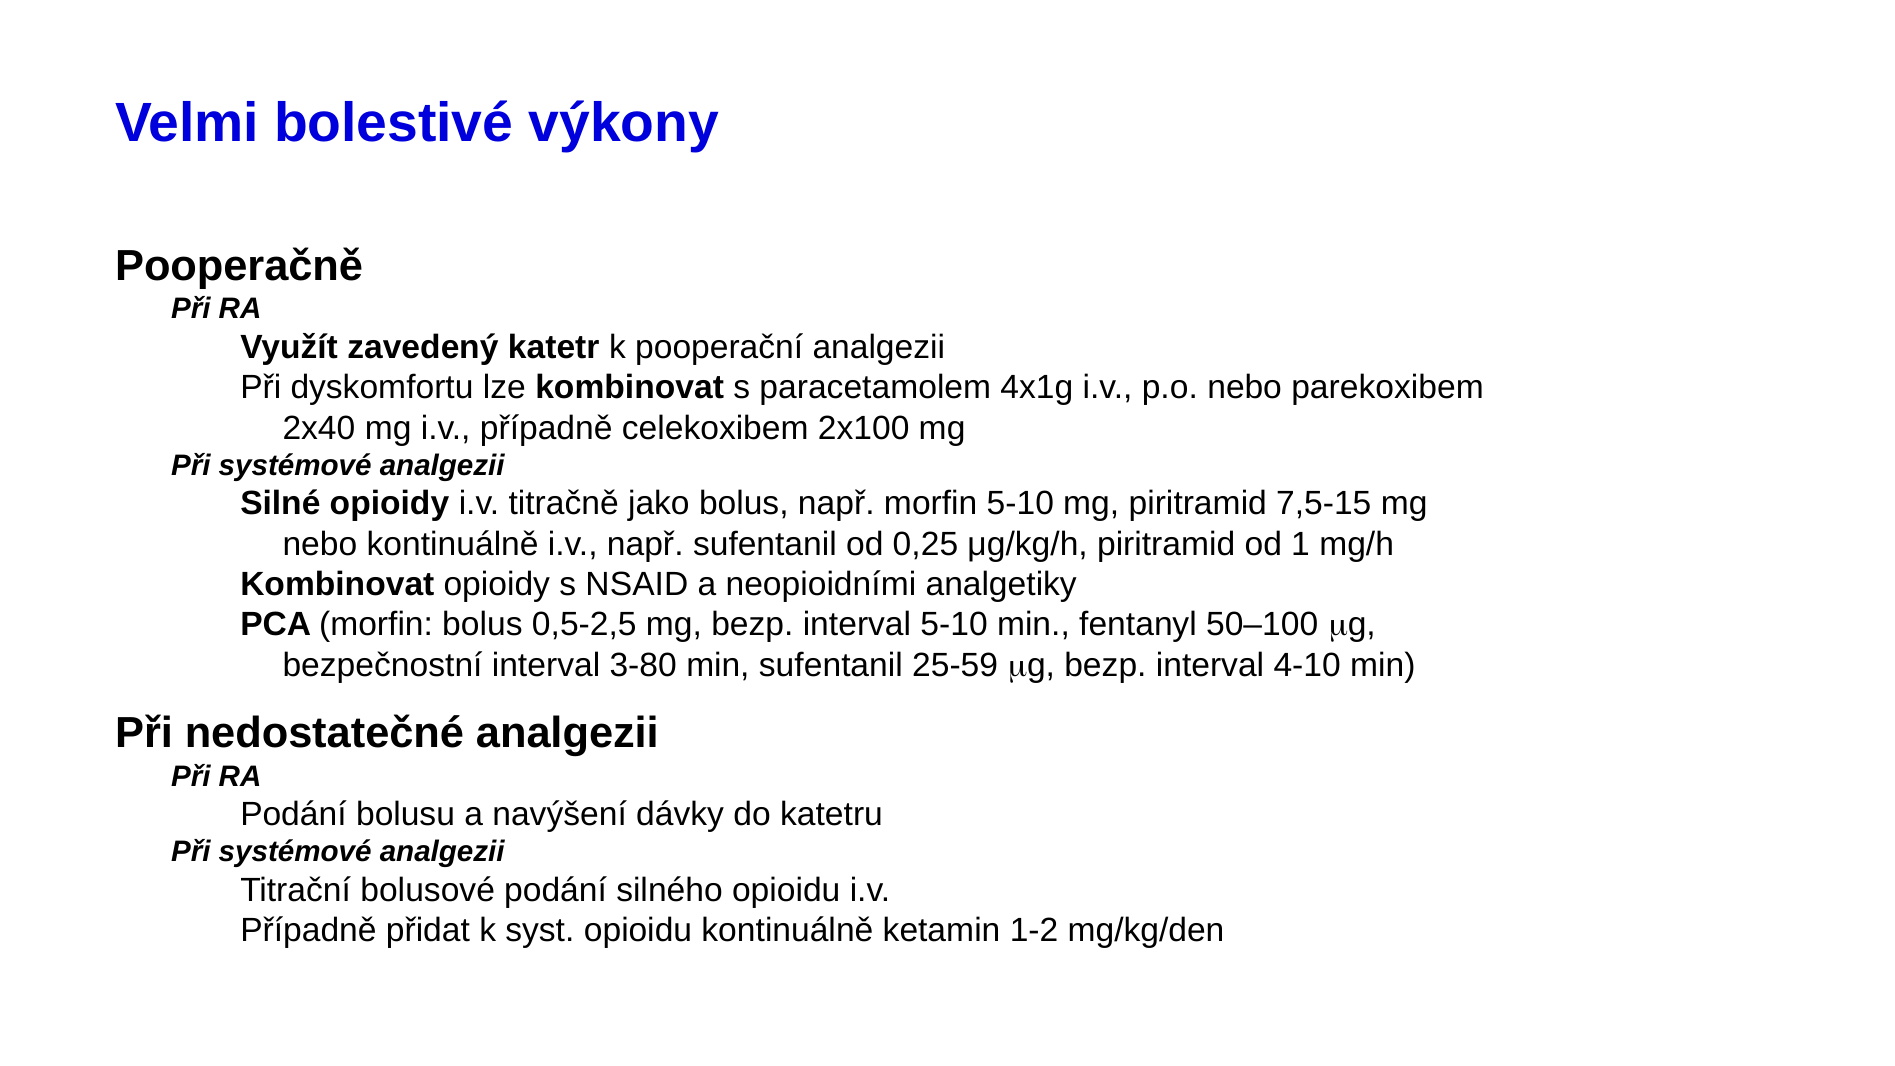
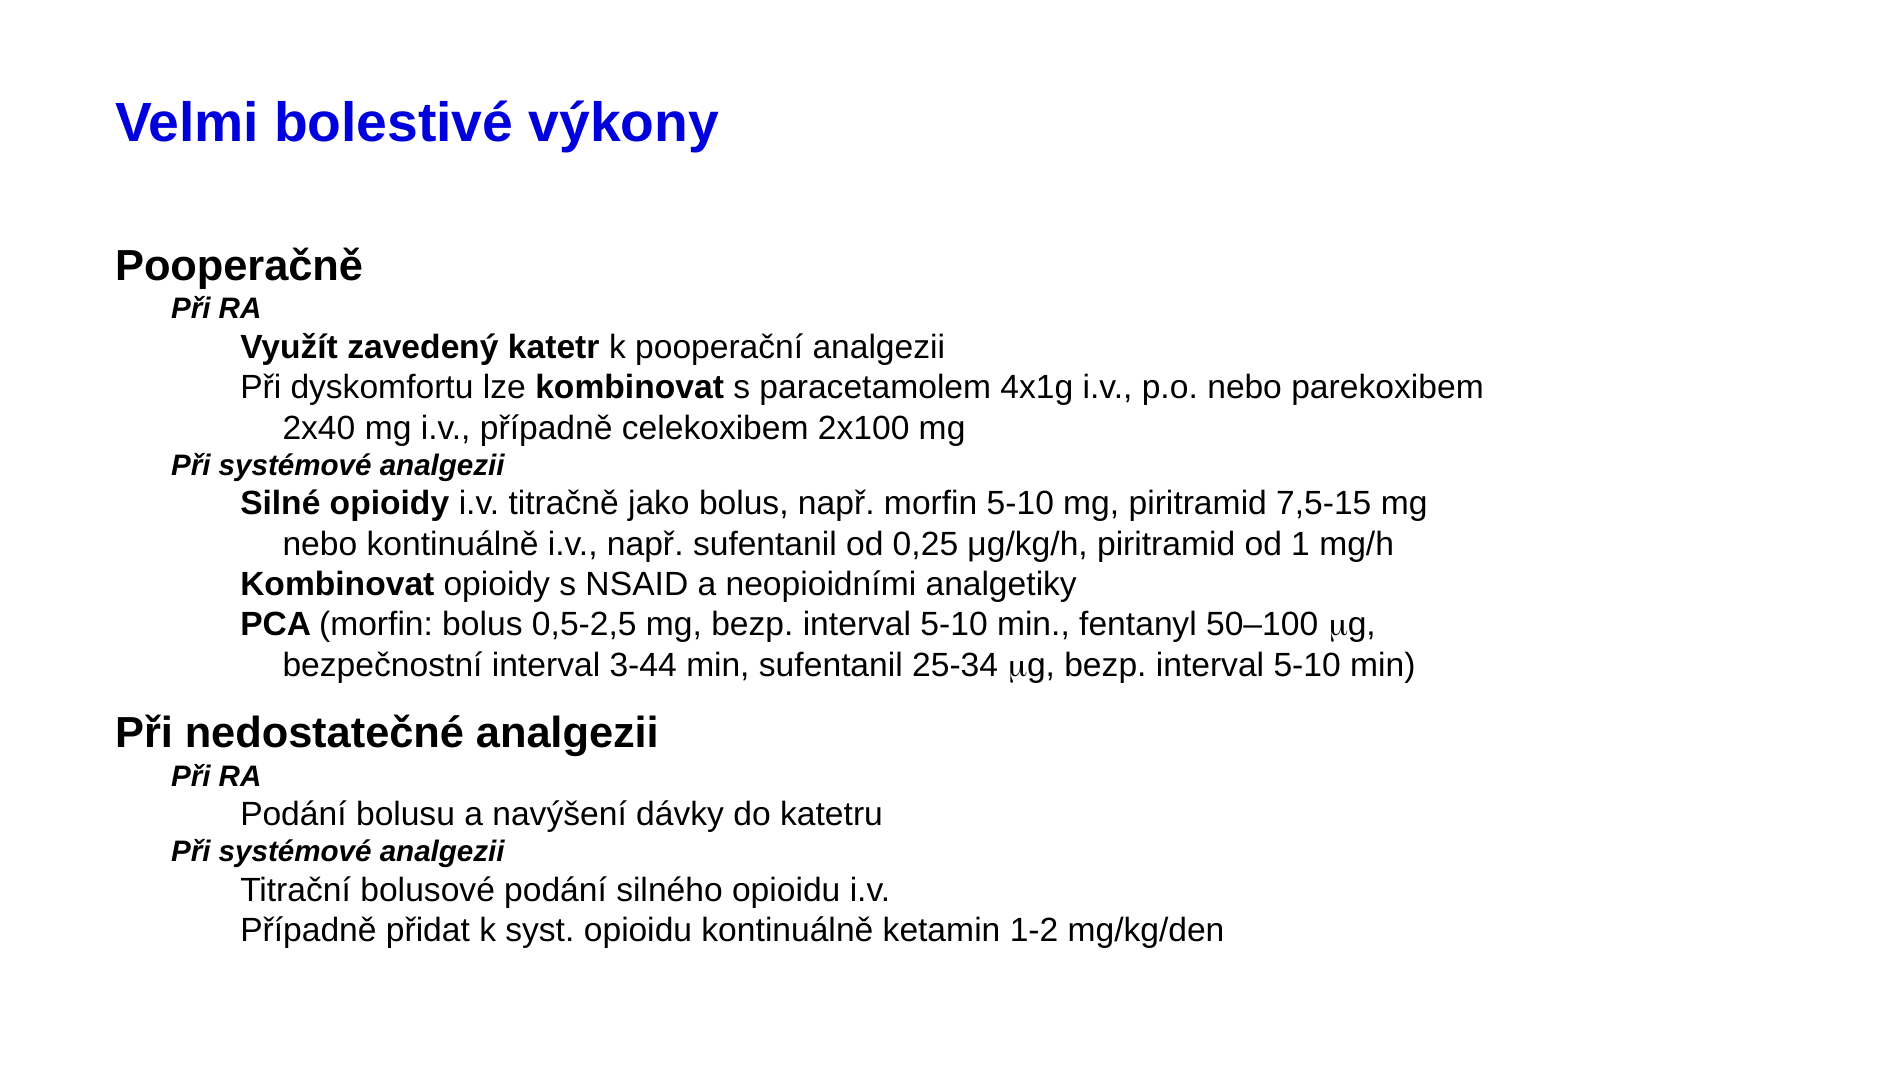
3-80: 3-80 -> 3-44
25-59: 25-59 -> 25-34
g bezp interval 4-10: 4-10 -> 5-10
